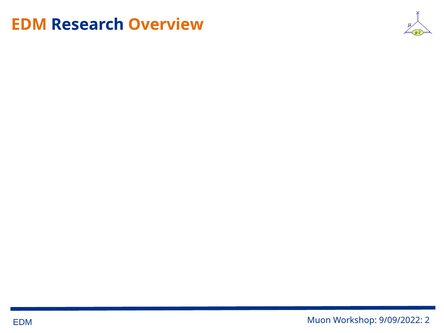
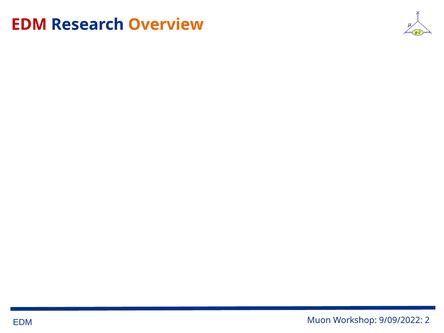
EDM at (29, 24) colour: orange -> red
